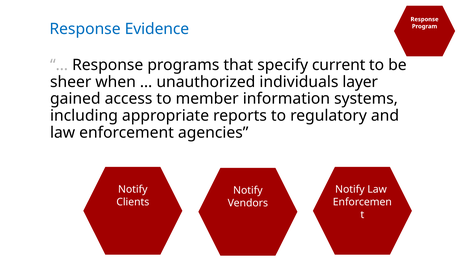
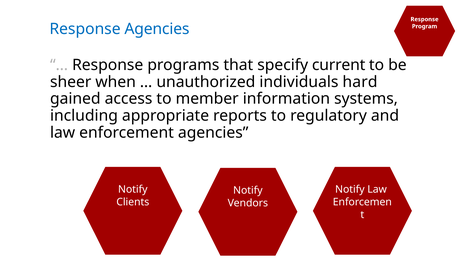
Response Evidence: Evidence -> Agencies
layer: layer -> hard
